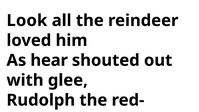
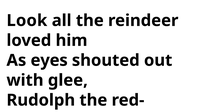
hear: hear -> eyes
